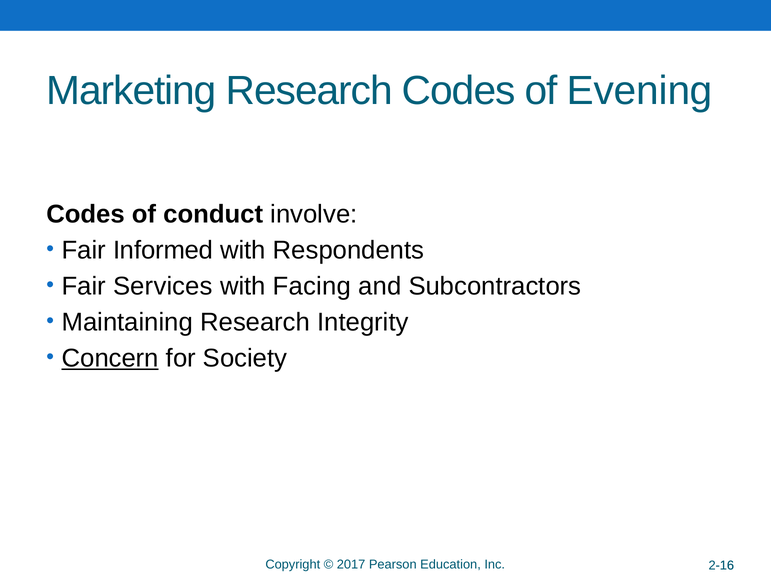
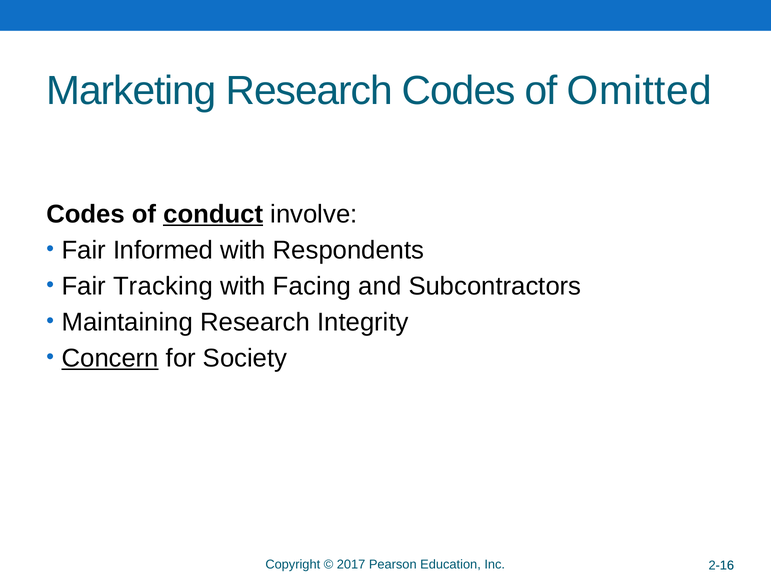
Evening: Evening -> Omitted
conduct underline: none -> present
Services: Services -> Tracking
